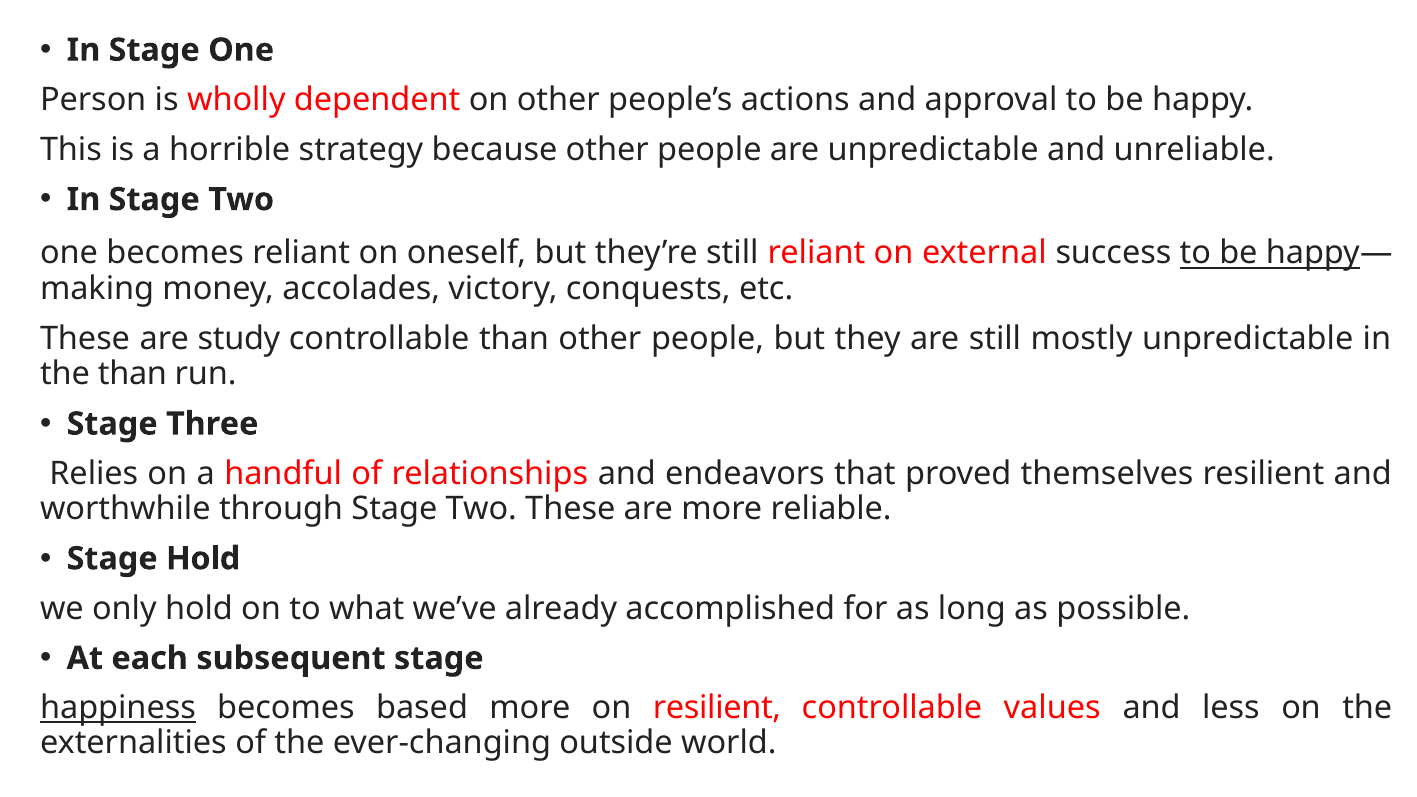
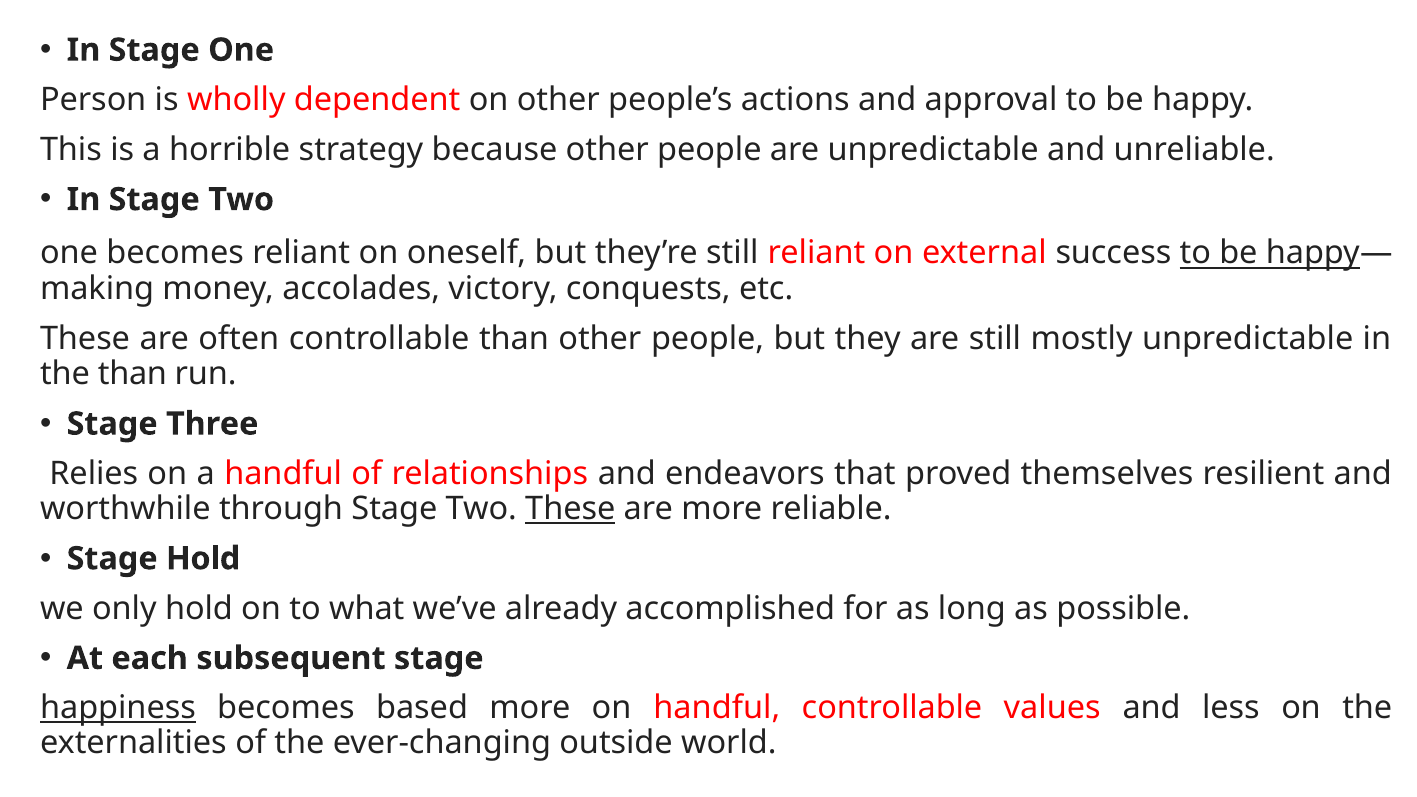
study: study -> often
These at (570, 509) underline: none -> present
on resilient: resilient -> handful
